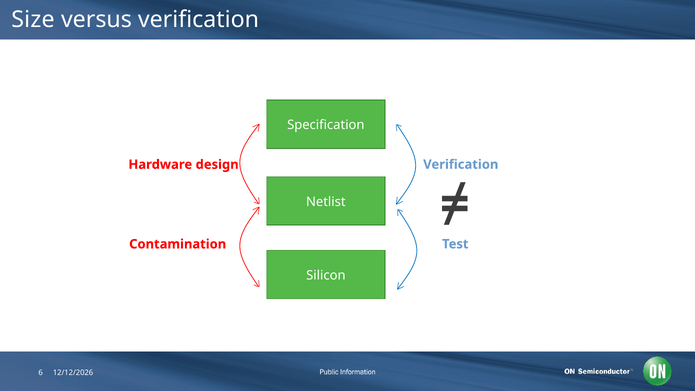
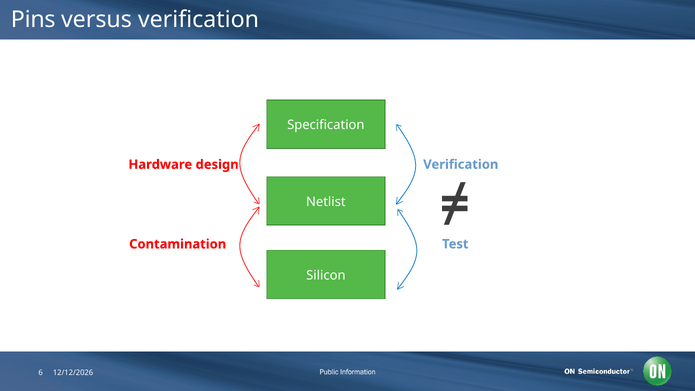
Size: Size -> Pins
